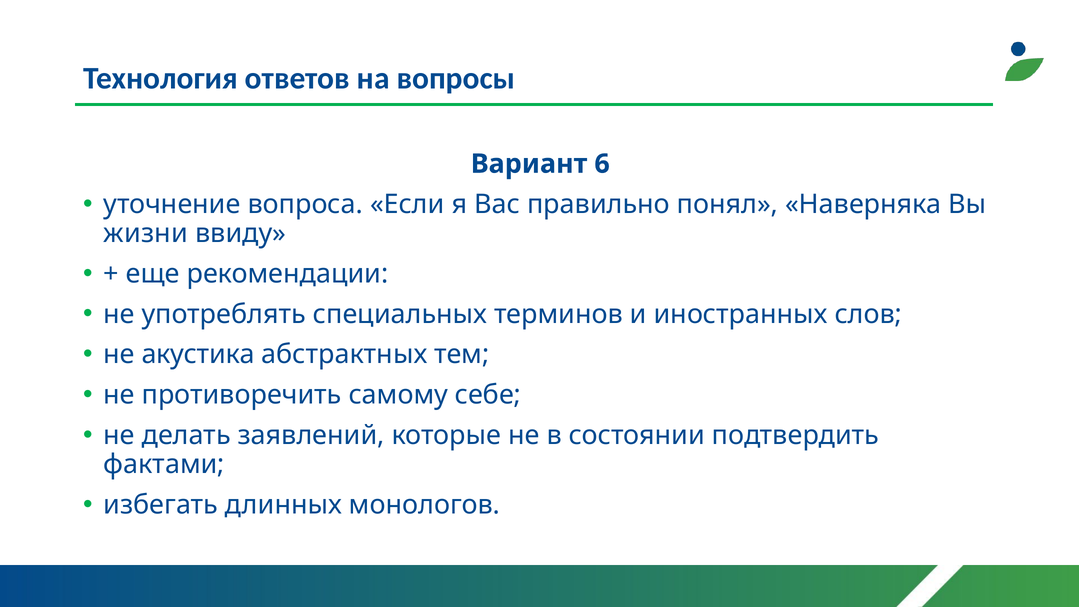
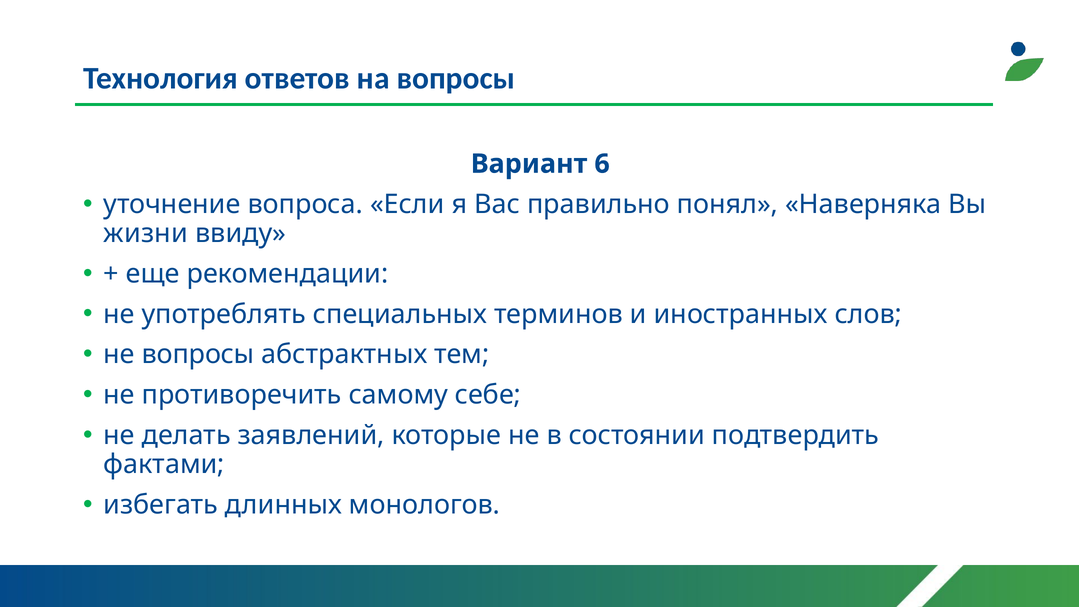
не акустика: акустика -> вопросы
